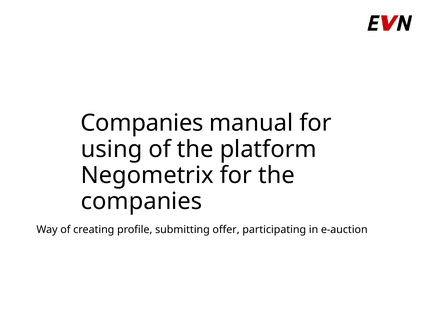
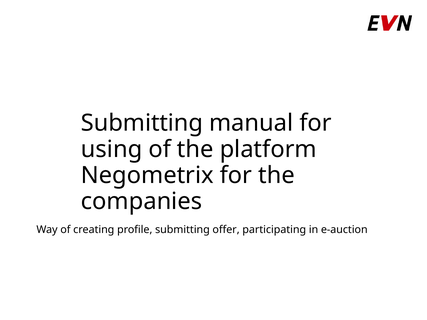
Companies at (142, 123): Companies -> Submitting
